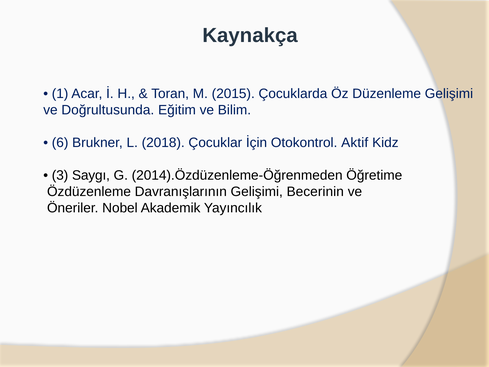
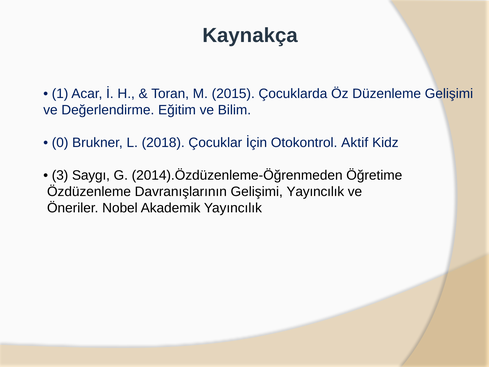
Doğrultusunda: Doğrultusunda -> Değerlendirme
6: 6 -> 0
Gelişimi Becerinin: Becerinin -> Yayıncılık
